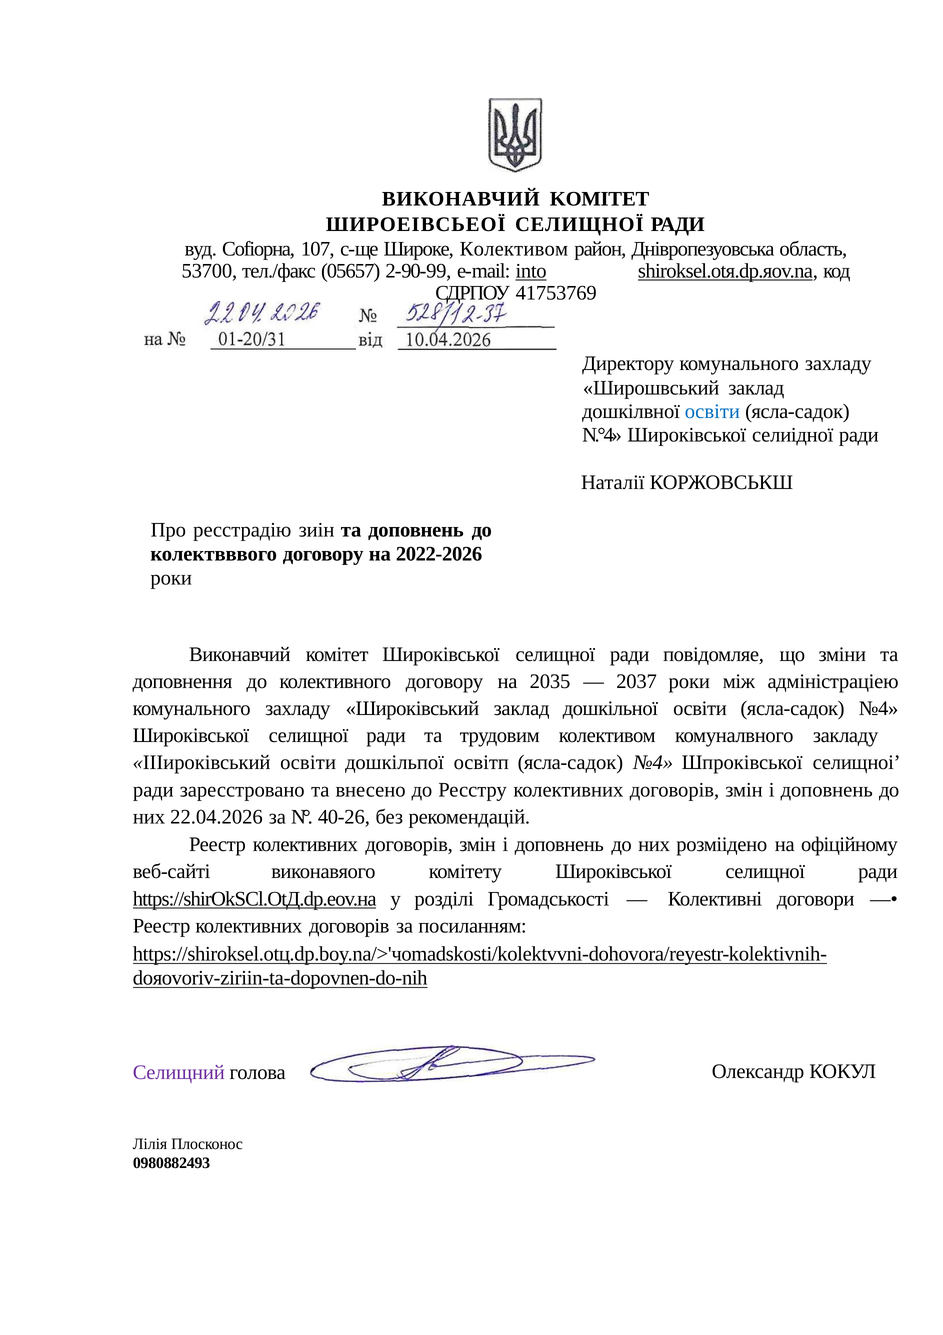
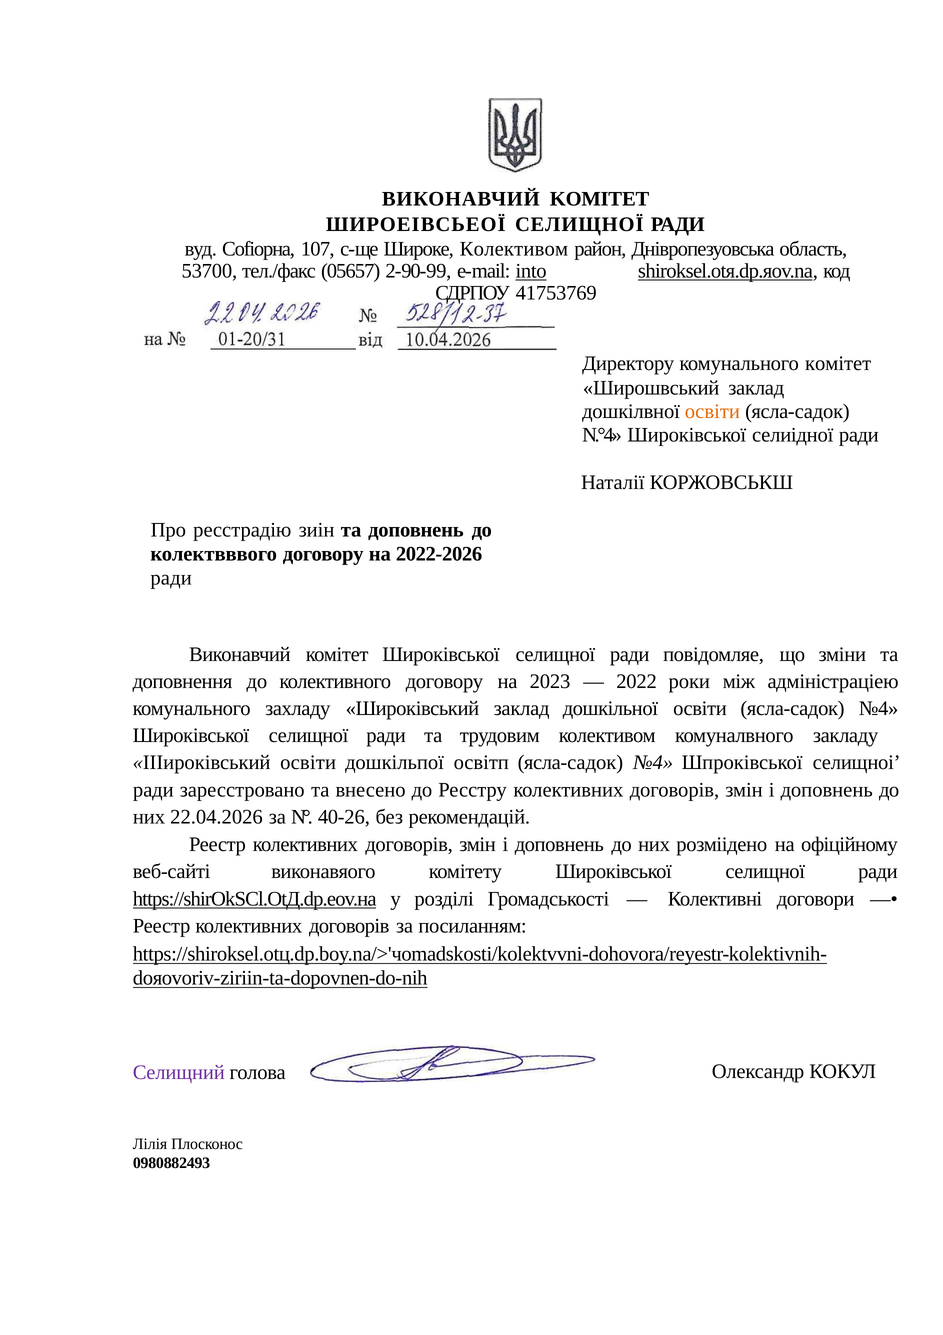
Директору комунального захладу: захладу -> комітет
освіти at (712, 411) colour: blue -> orange
роки at (171, 578): роки -> ради
2035: 2035 -> 2023
2037: 2037 -> 2022
